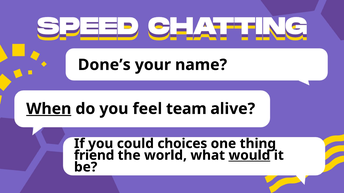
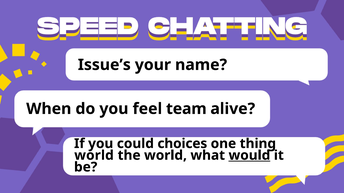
Done’s: Done’s -> Issue’s
When underline: present -> none
friend at (94, 156): friend -> world
